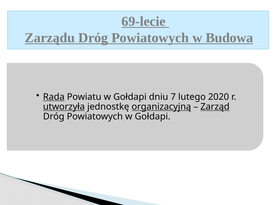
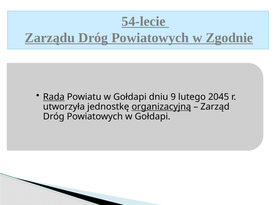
69-lecie: 69-lecie -> 54-lecie
Budowa: Budowa -> Zgodnie
7: 7 -> 9
2020: 2020 -> 2045
utworzyła underline: present -> none
Zarząd underline: present -> none
